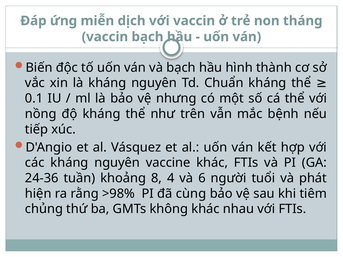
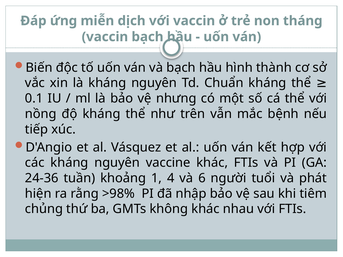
8: 8 -> 1
cùng: cùng -> nhập
